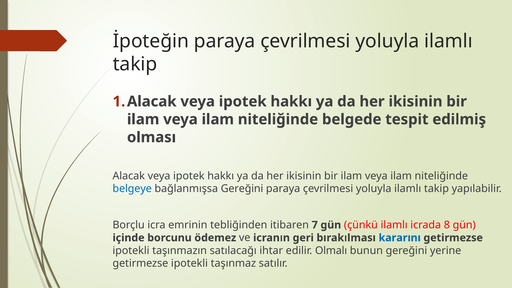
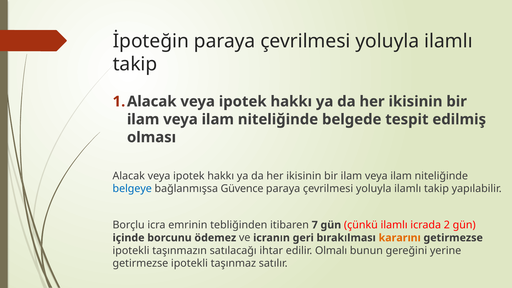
bağlanmışsa Gereğini: Gereğini -> Güvence
8: 8 -> 2
kararını colour: blue -> orange
